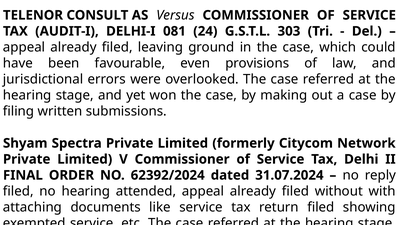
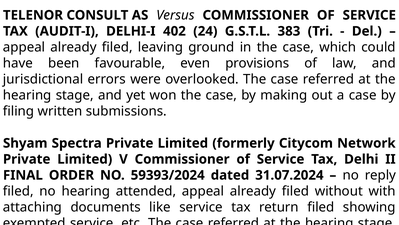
081: 081 -> 402
303: 303 -> 383
62392/2024: 62392/2024 -> 59393/2024
